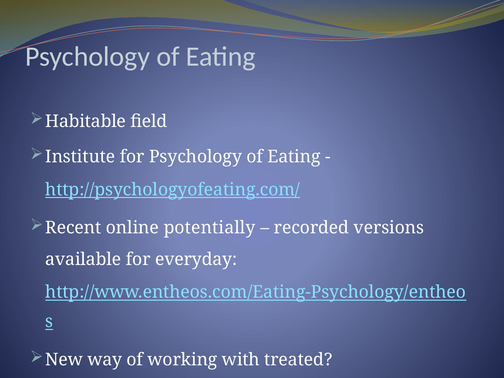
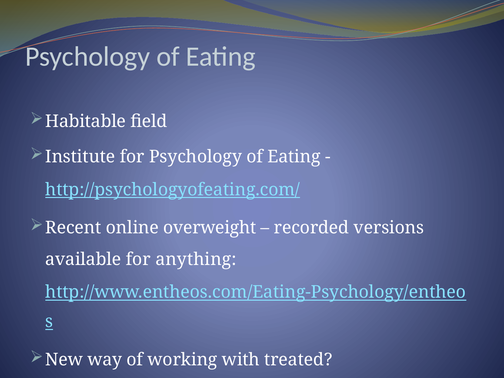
potentially: potentially -> overweight
everyday: everyday -> anything
